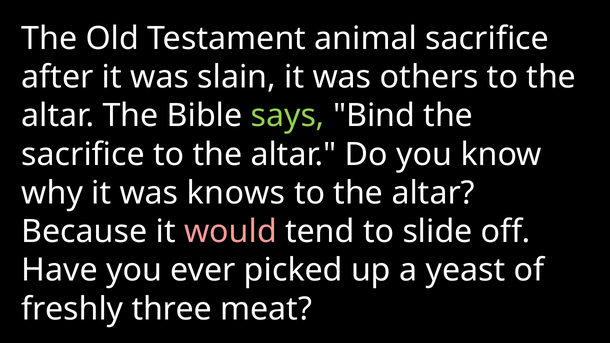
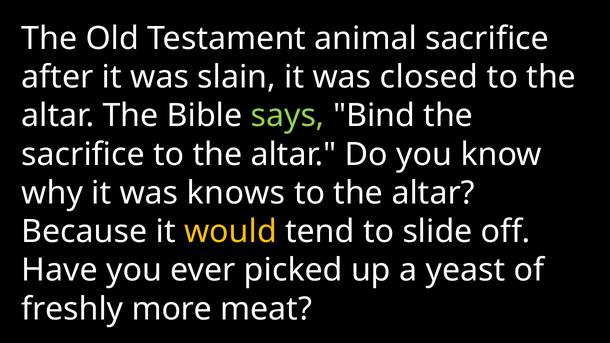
others: others -> closed
would colour: pink -> yellow
three: three -> more
